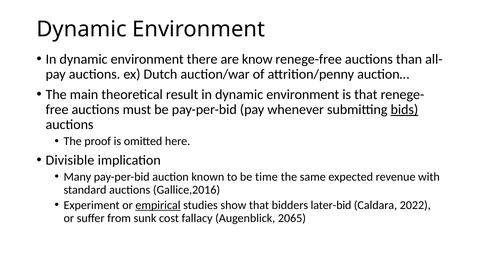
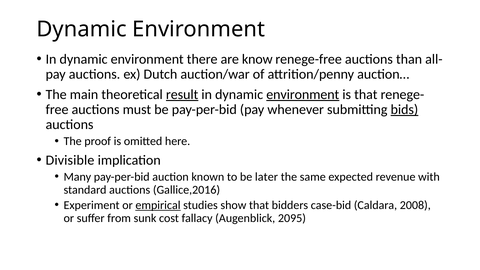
result underline: none -> present
environment at (303, 94) underline: none -> present
time: time -> later
later-bid: later-bid -> case-bid
2022: 2022 -> 2008
2065: 2065 -> 2095
